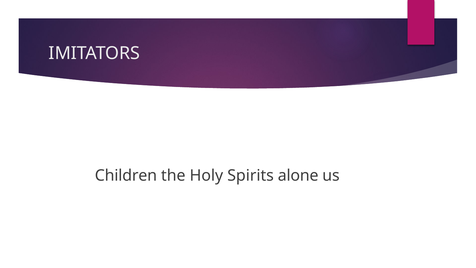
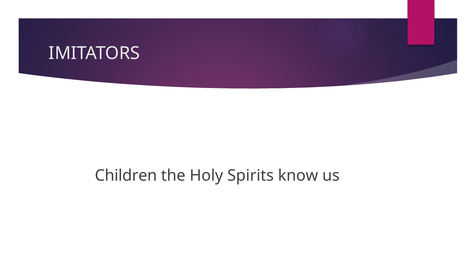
alone: alone -> know
